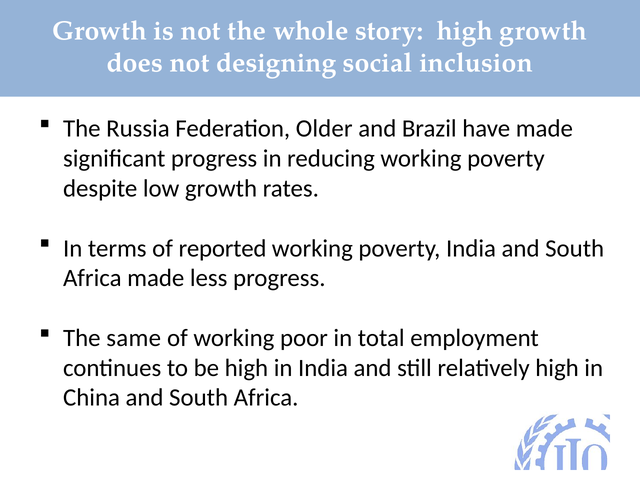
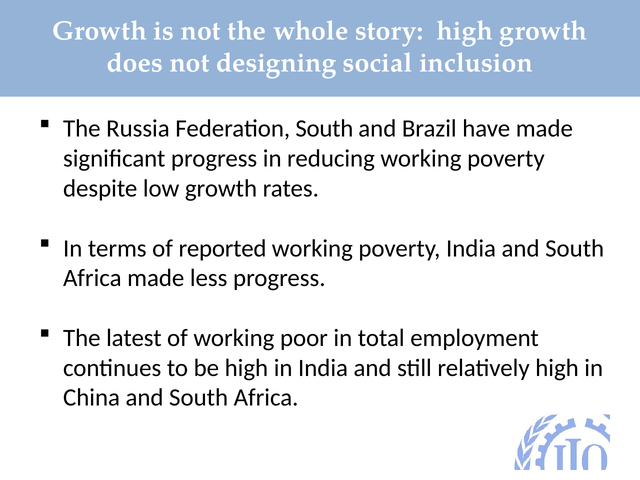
Federation Older: Older -> South
same: same -> latest
